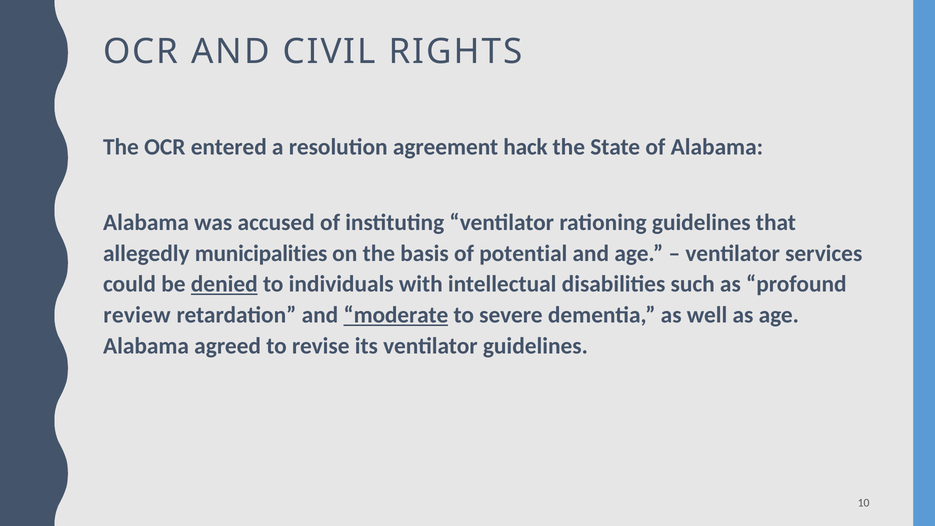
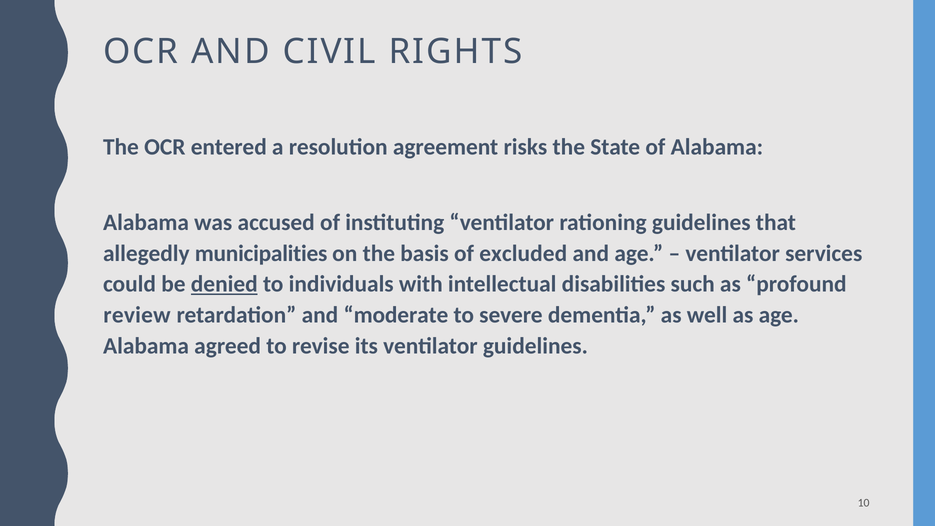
hack: hack -> risks
potential: potential -> excluded
moderate underline: present -> none
